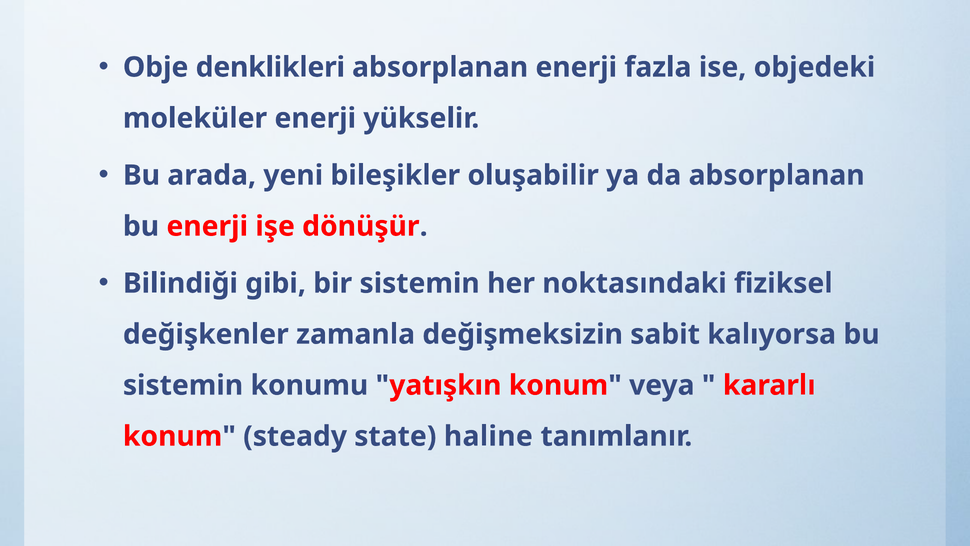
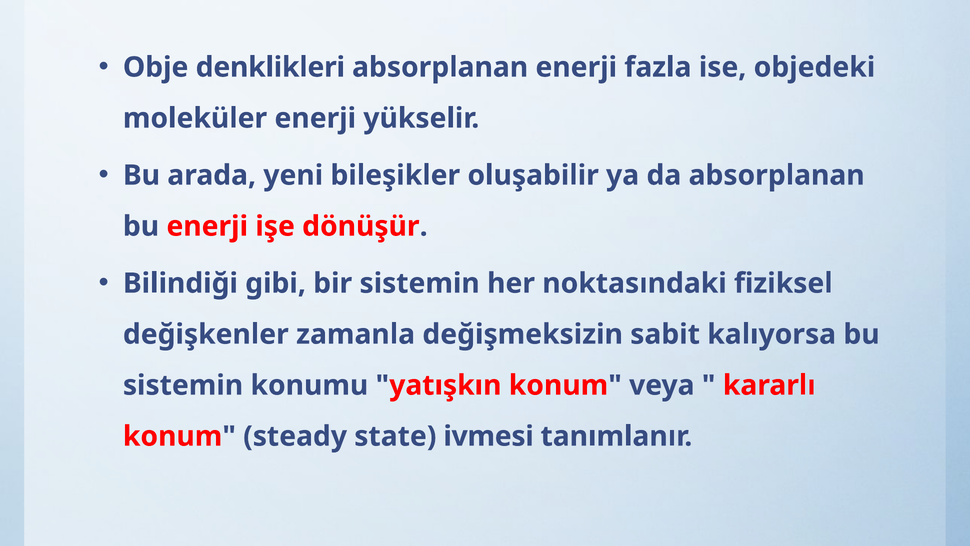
haline: haline -> ivmesi
